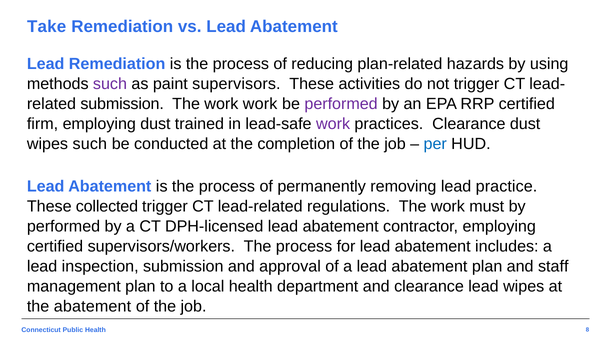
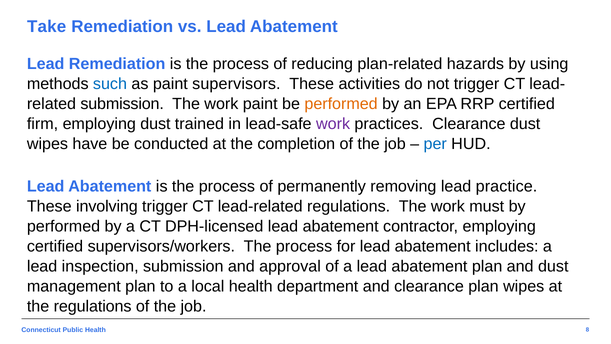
such at (110, 84) colour: purple -> blue
work work: work -> paint
performed at (341, 104) colour: purple -> orange
wipes such: such -> have
collected: collected -> involving
and staff: staff -> dust
clearance lead: lead -> plan
the abatement: abatement -> regulations
